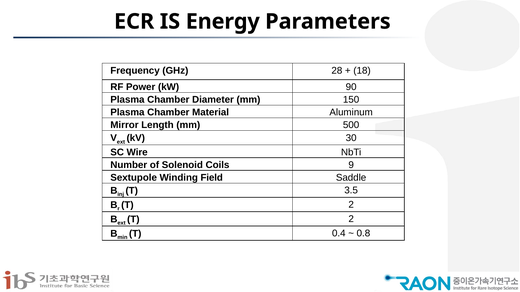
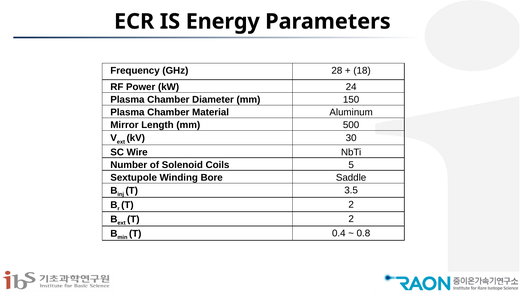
90: 90 -> 24
9: 9 -> 5
Field: Field -> Bore
